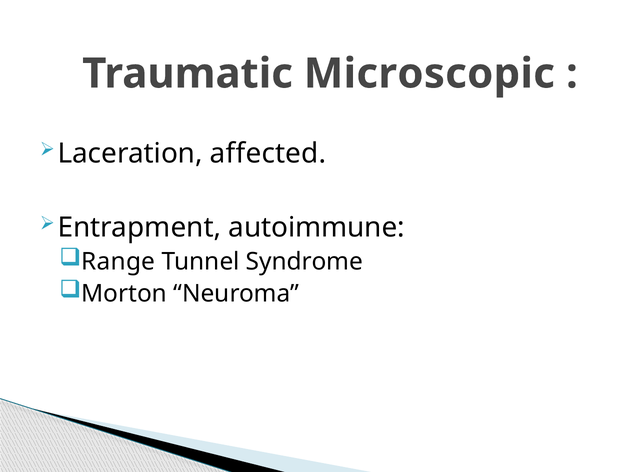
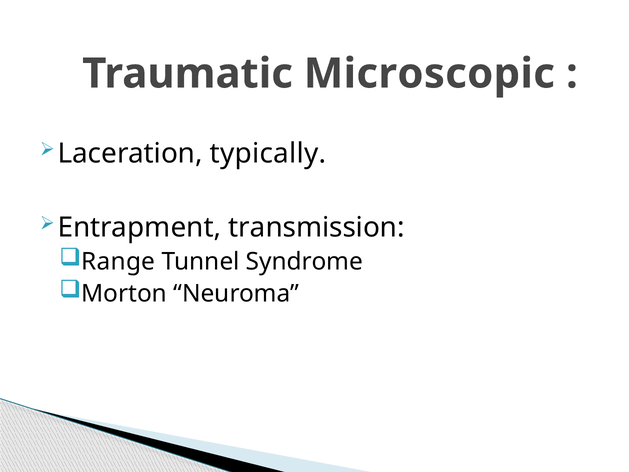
affected: affected -> typically
autoimmune: autoimmune -> transmission
